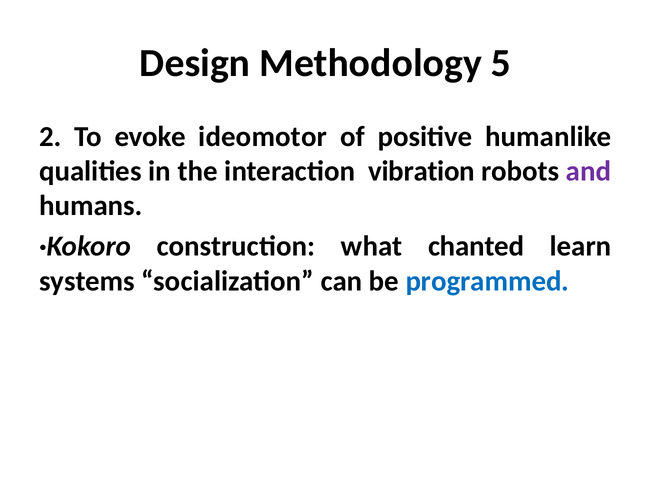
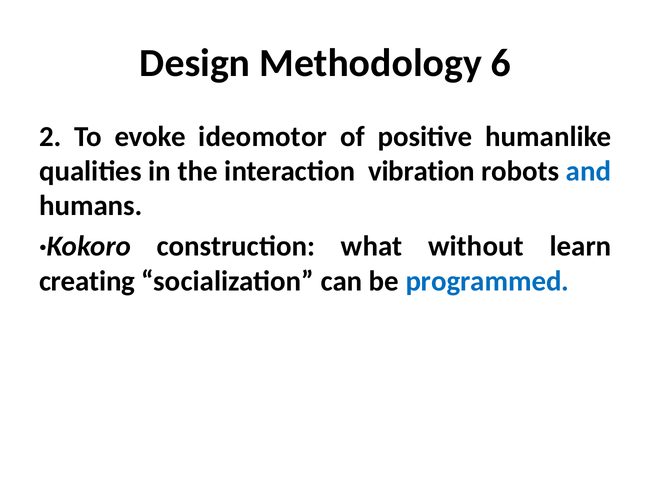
5: 5 -> 6
and colour: purple -> blue
chanted: chanted -> without
systems: systems -> creating
